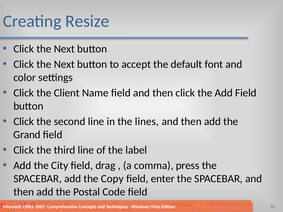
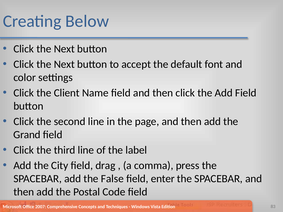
Resize: Resize -> Below
lines: lines -> page
Copy: Copy -> False
